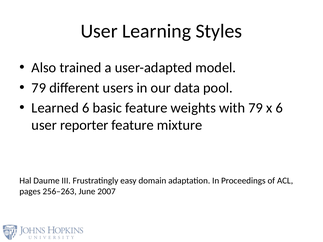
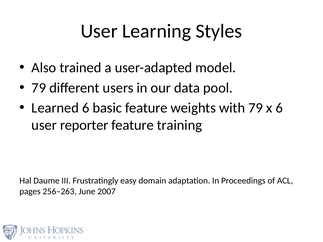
mixture: mixture -> training
